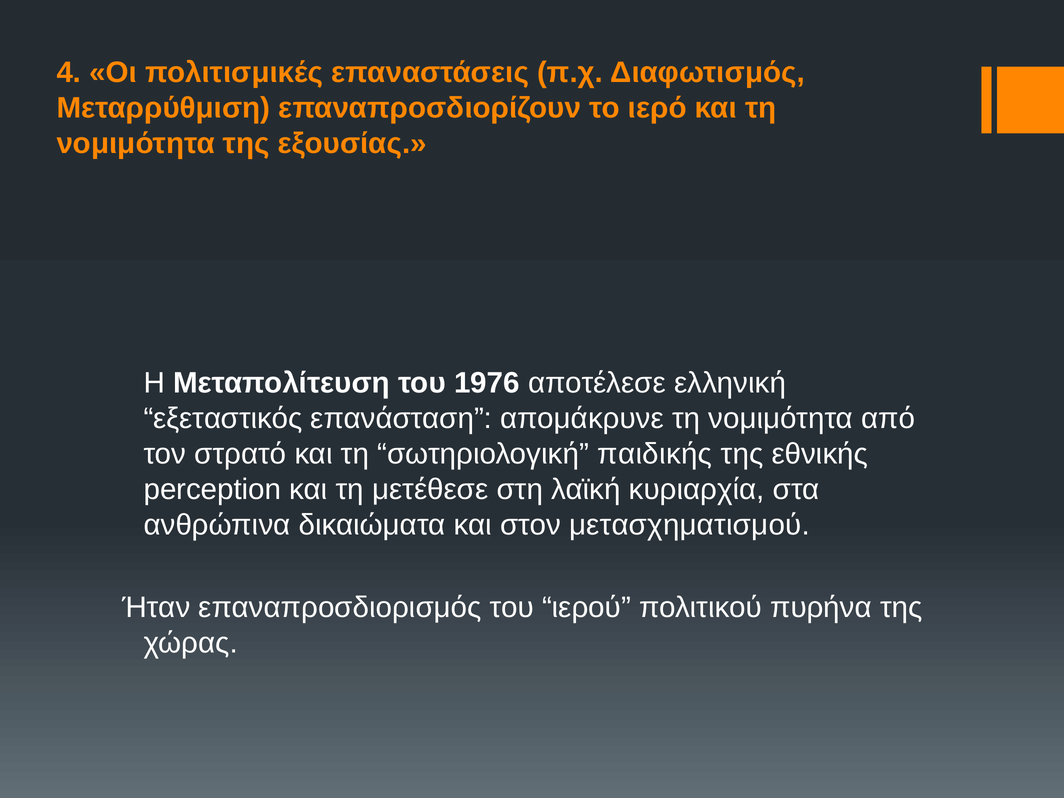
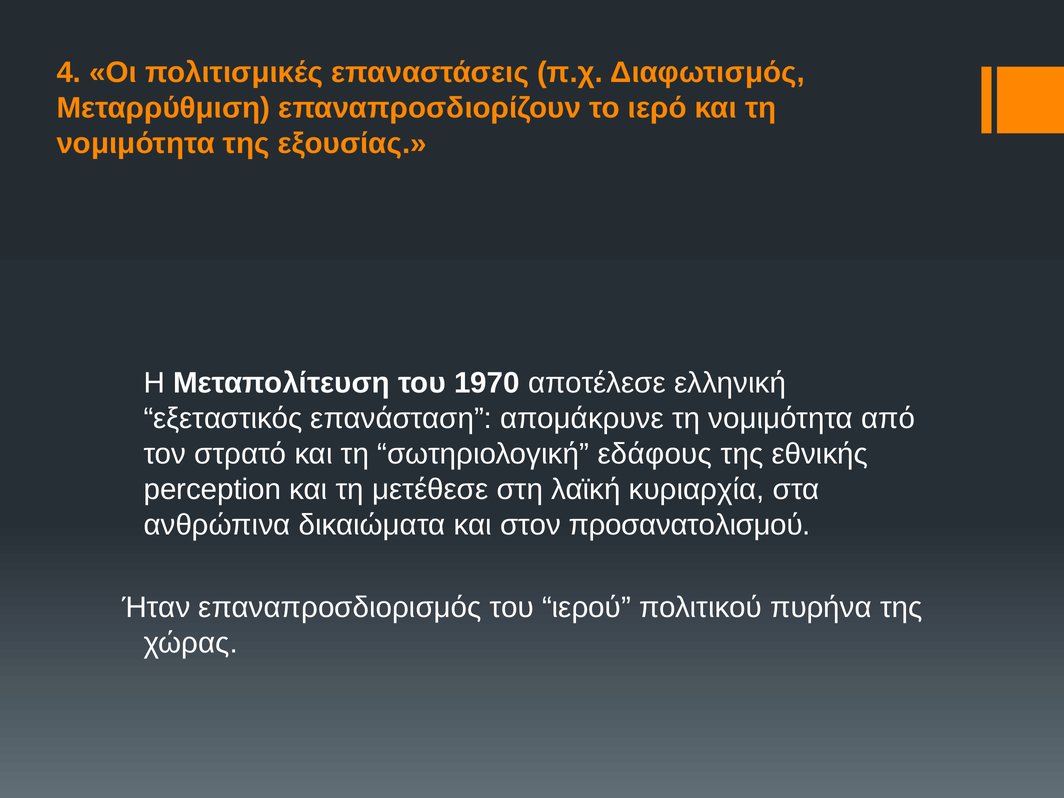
1976: 1976 -> 1970
παιδικής: παιδικής -> εδάφους
μετασχηματισμού: μετασχηματισμού -> προσανατολισμού
